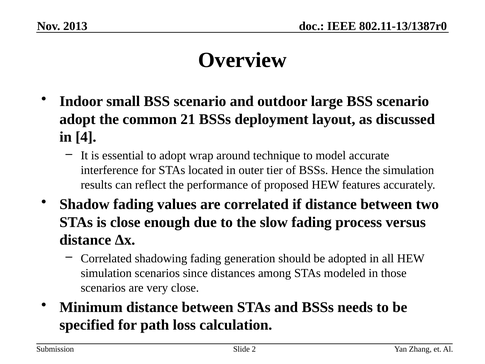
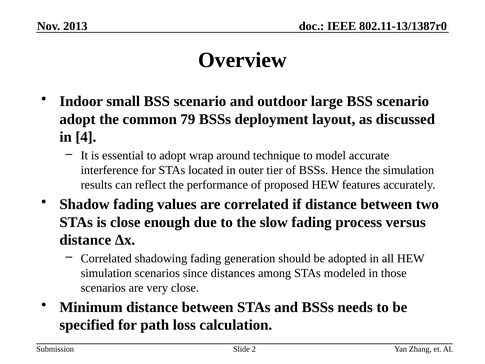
21: 21 -> 79
